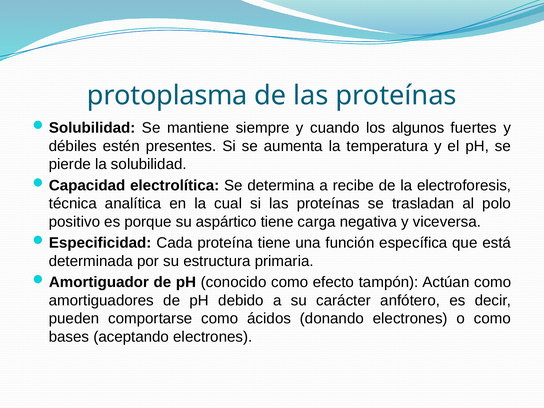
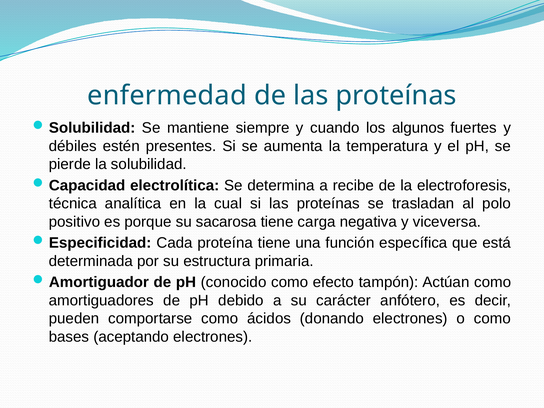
protoplasma: protoplasma -> enfermedad
aspártico: aspártico -> sacarosa
